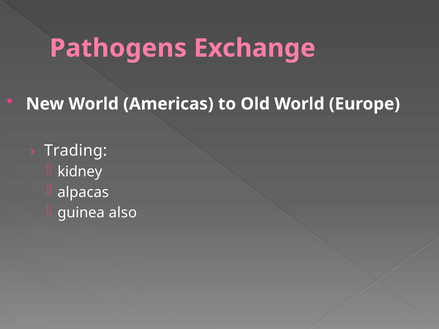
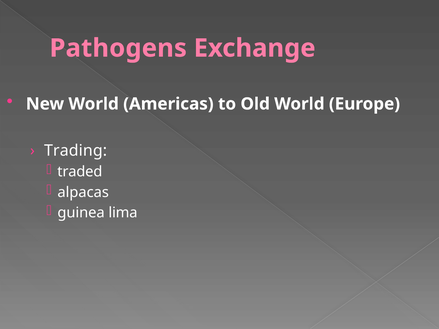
kidney: kidney -> traded
also: also -> lima
